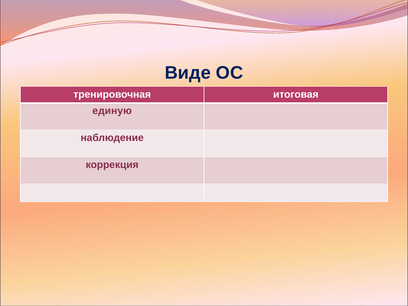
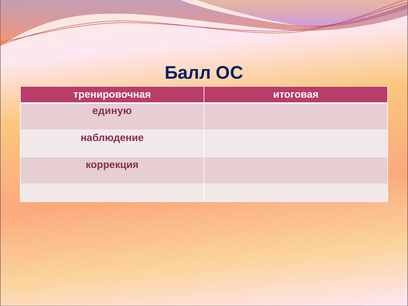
Виде: Виде -> Балл
